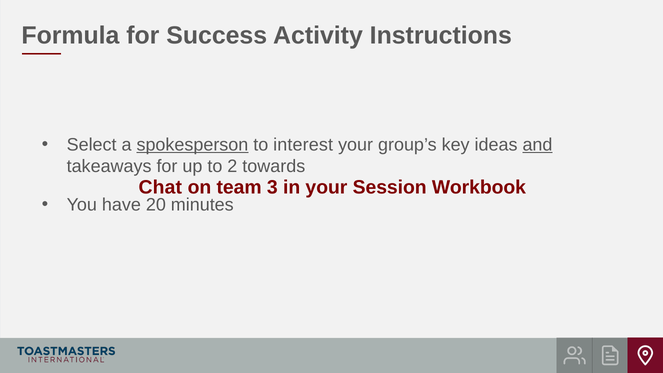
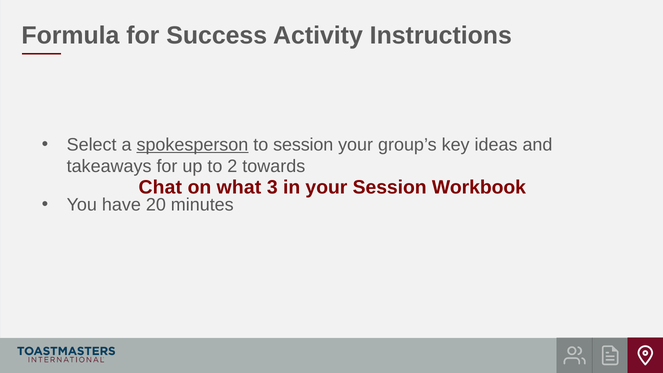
to interest: interest -> session
and underline: present -> none
team: team -> what
